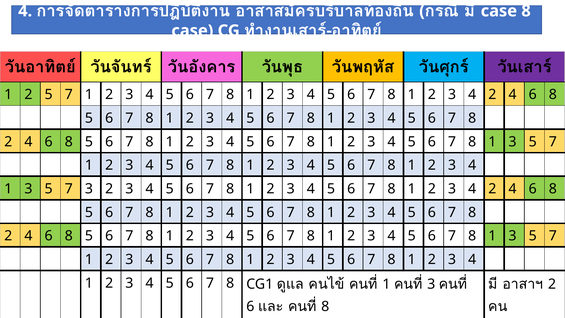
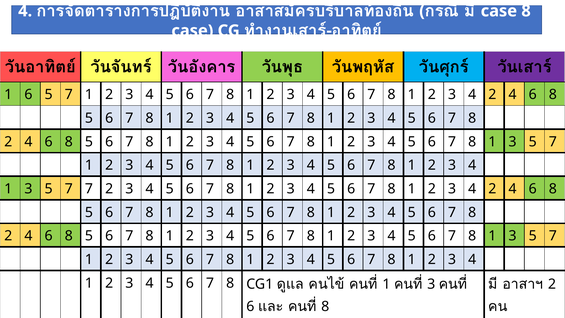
2 at (28, 95): 2 -> 6
7 3: 3 -> 7
